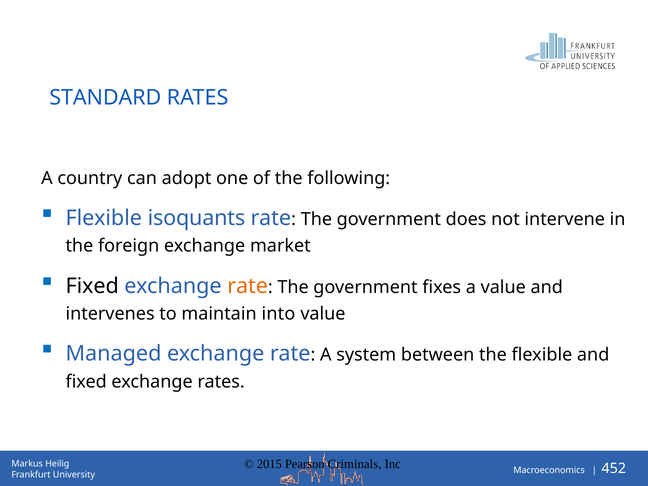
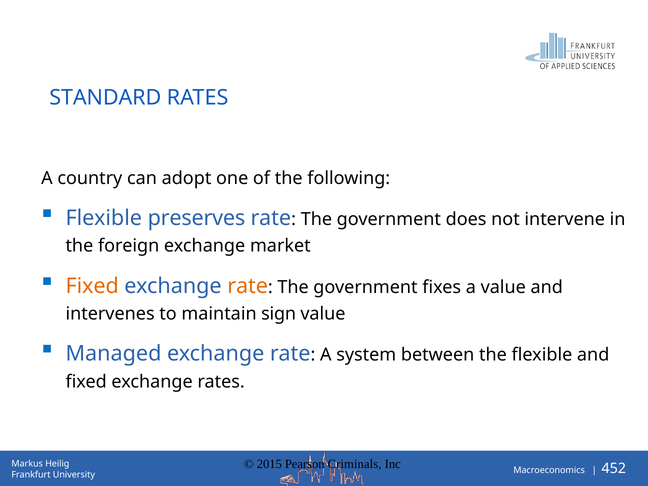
isoquants: isoquants -> preserves
Fixed at (92, 286) colour: black -> orange
into: into -> sign
